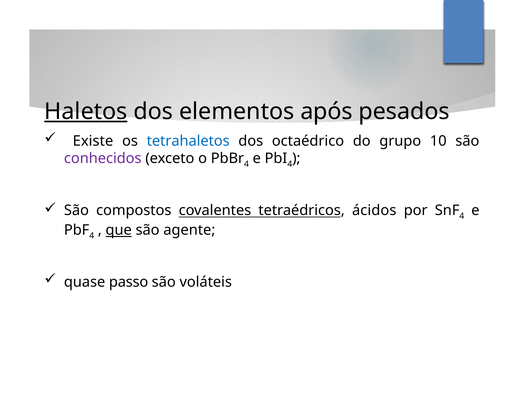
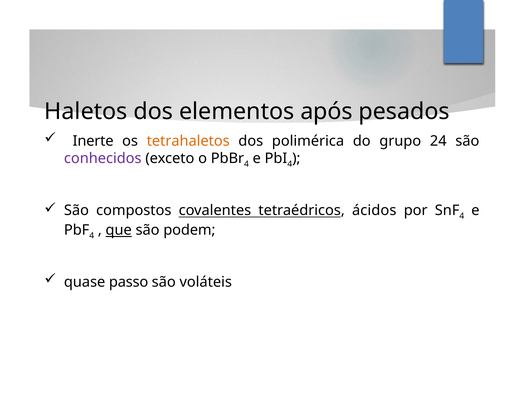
Haletos underline: present -> none
Existe: Existe -> Inerte
tetrahaletos colour: blue -> orange
octaédrico: octaédrico -> polimérica
10: 10 -> 24
agente: agente -> podem
